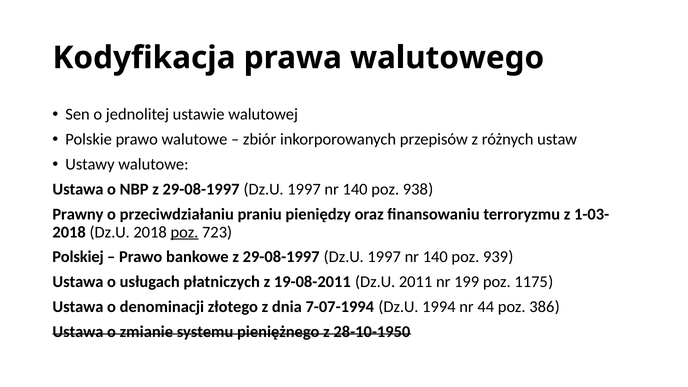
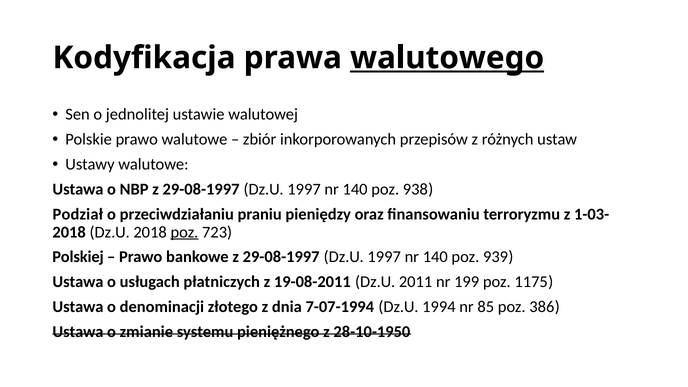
walutowego underline: none -> present
Prawny: Prawny -> Podział
44: 44 -> 85
